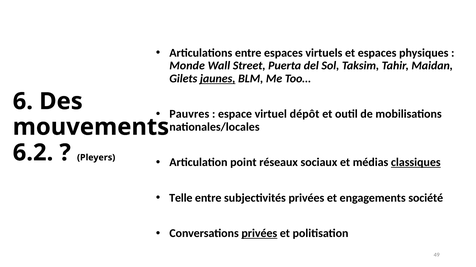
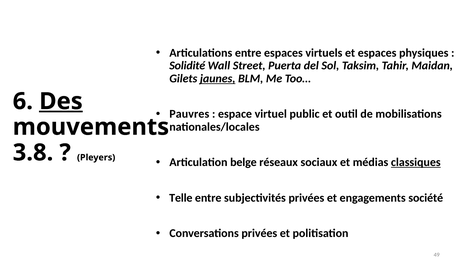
Monde: Monde -> Solidité
Des underline: none -> present
dépôt: dépôt -> public
6.2: 6.2 -> 3.8
point: point -> belge
privées at (259, 234) underline: present -> none
